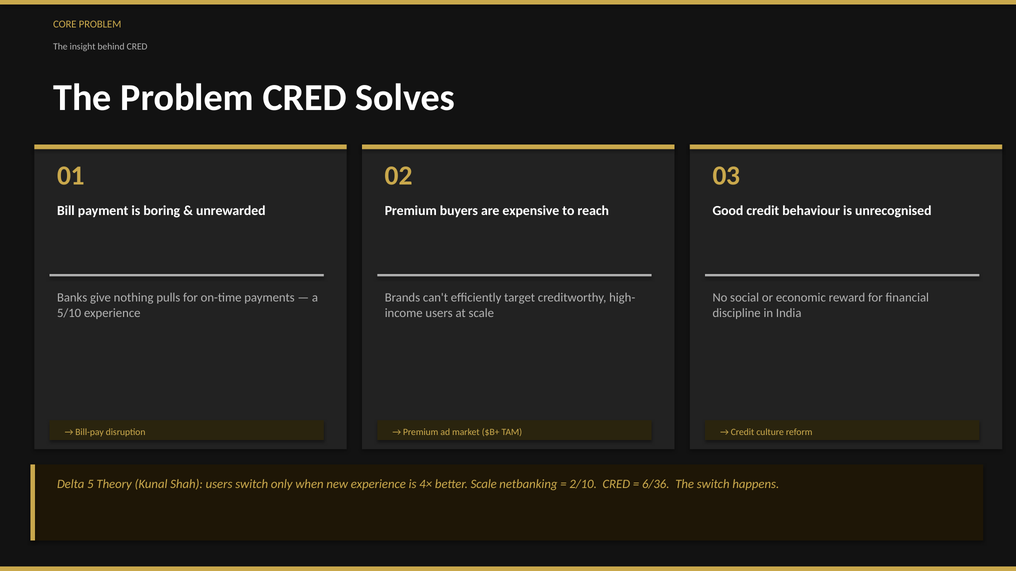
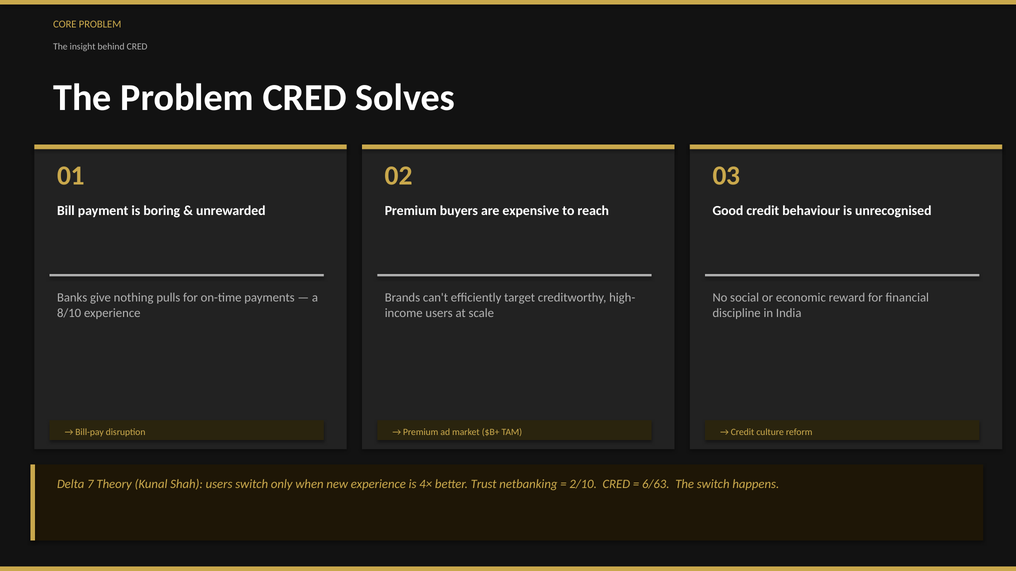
5/10: 5/10 -> 8/10
5: 5 -> 7
better Scale: Scale -> Trust
6/36: 6/36 -> 6/63
